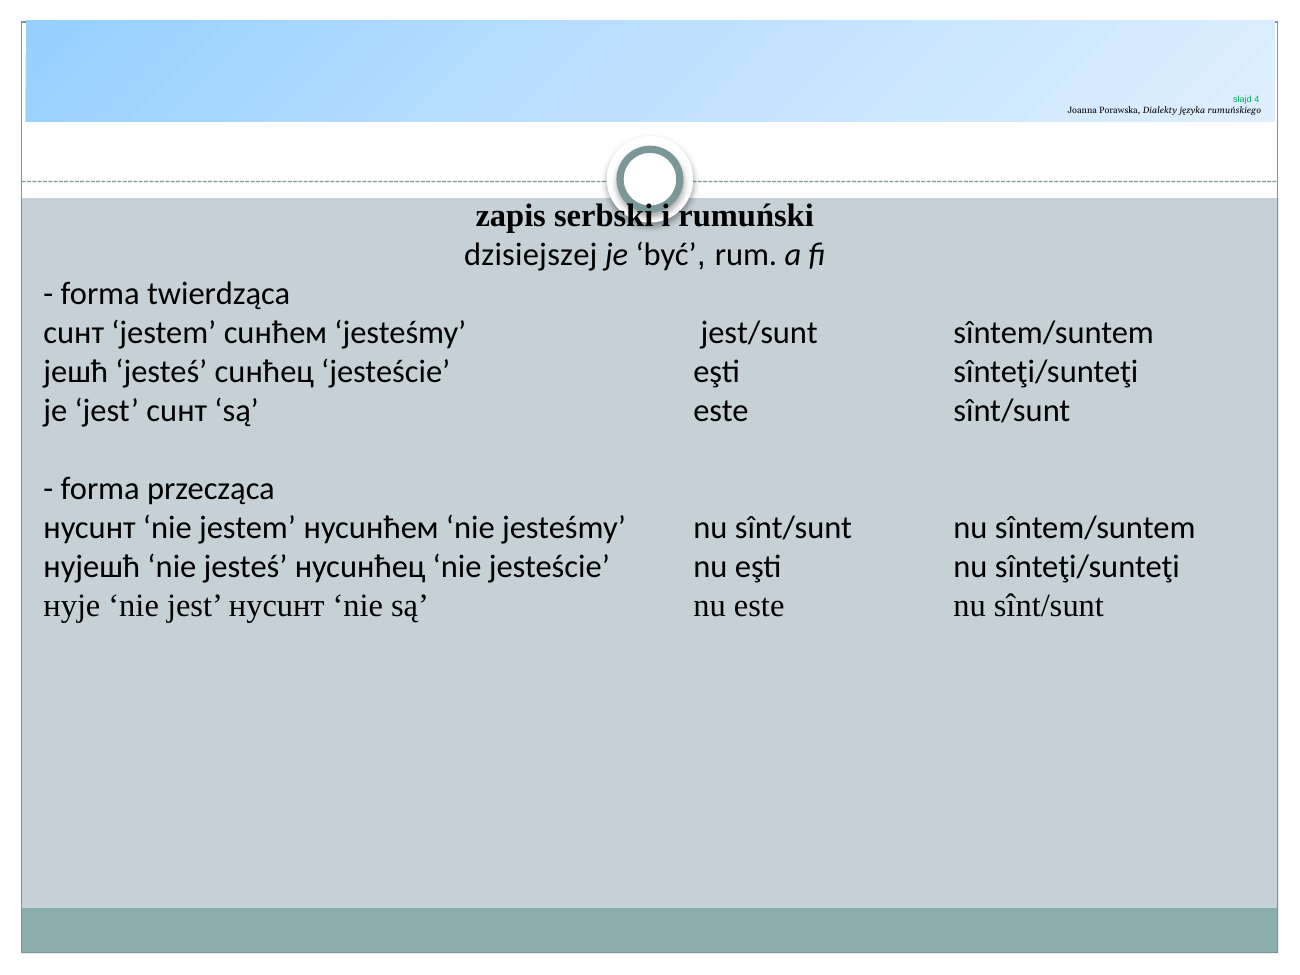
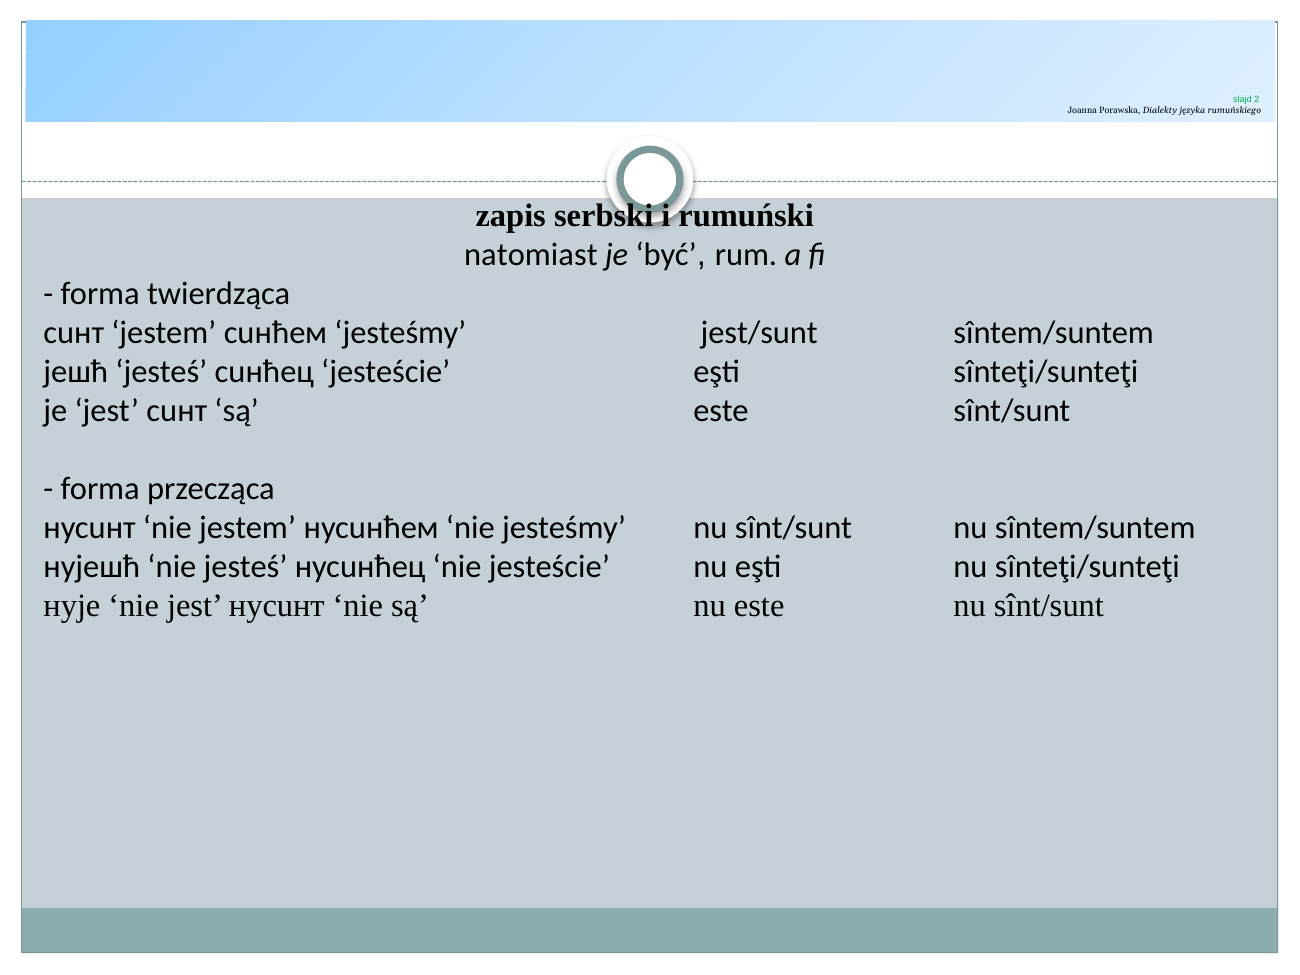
4: 4 -> 2
dzisiejszej: dzisiejszej -> natomiast
